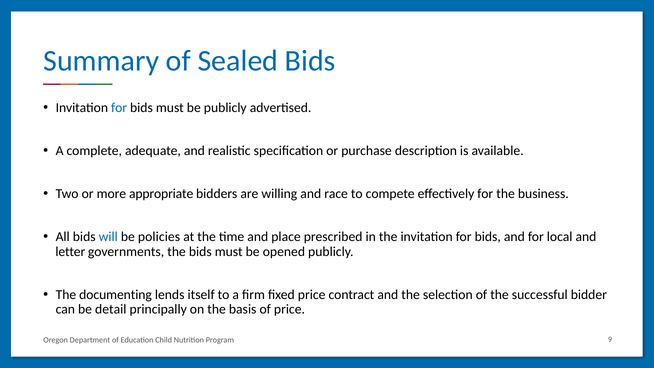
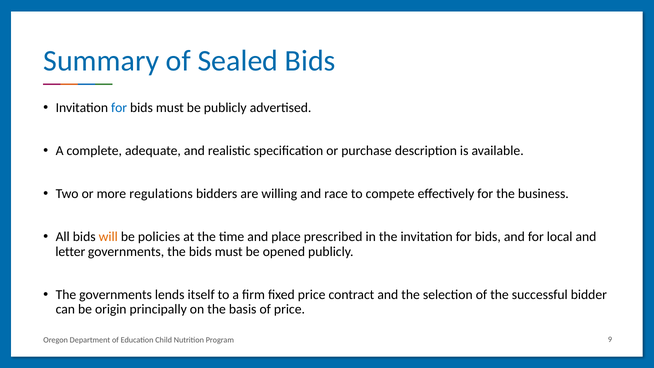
appropriate: appropriate -> regulations
will colour: blue -> orange
The documenting: documenting -> governments
detail: detail -> origin
